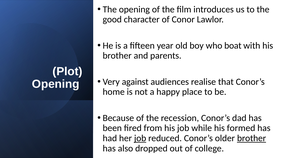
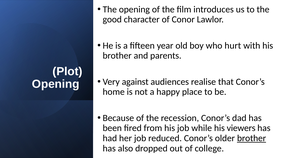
boat: boat -> hurt
formed: formed -> viewers
job at (140, 138) underline: present -> none
